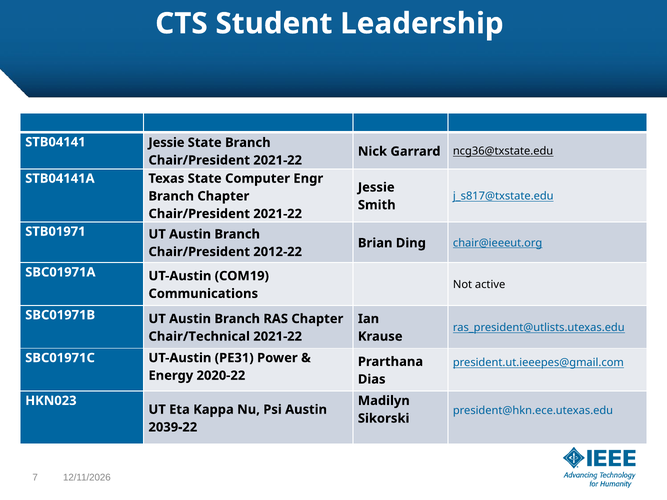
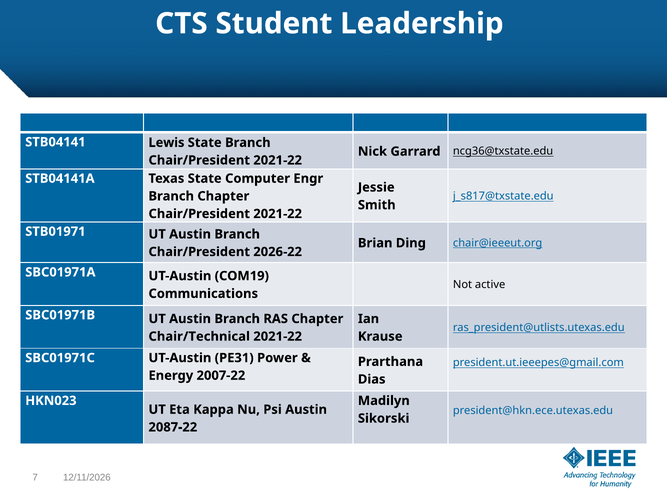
STB04141 Jessie: Jessie -> Lewis
2012-22: 2012-22 -> 2026-22
2020-22: 2020-22 -> 2007-22
2039-22: 2039-22 -> 2087-22
